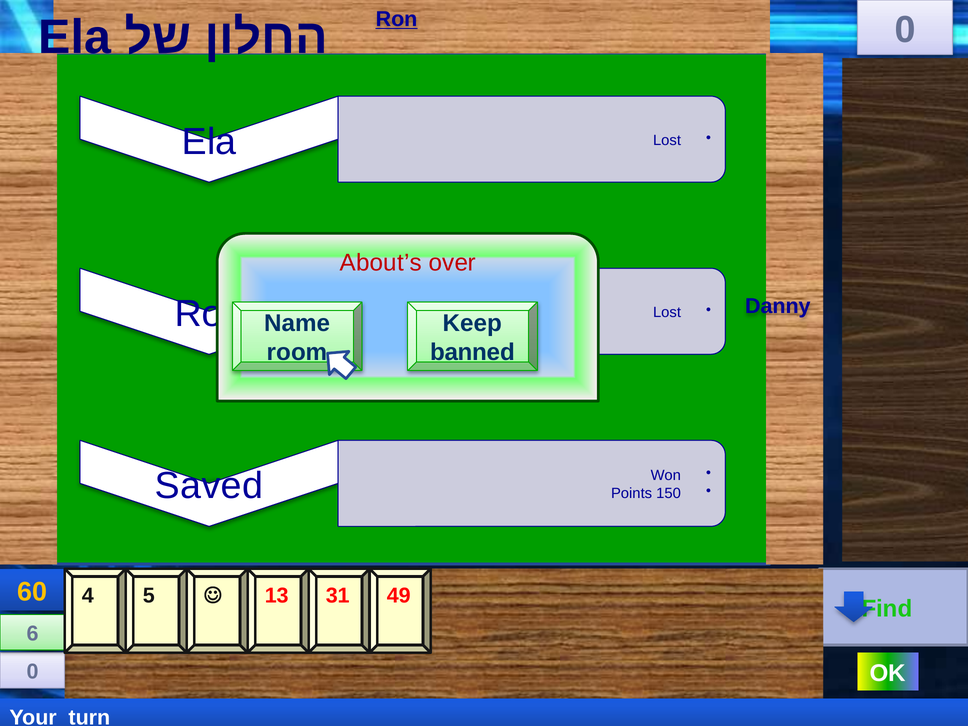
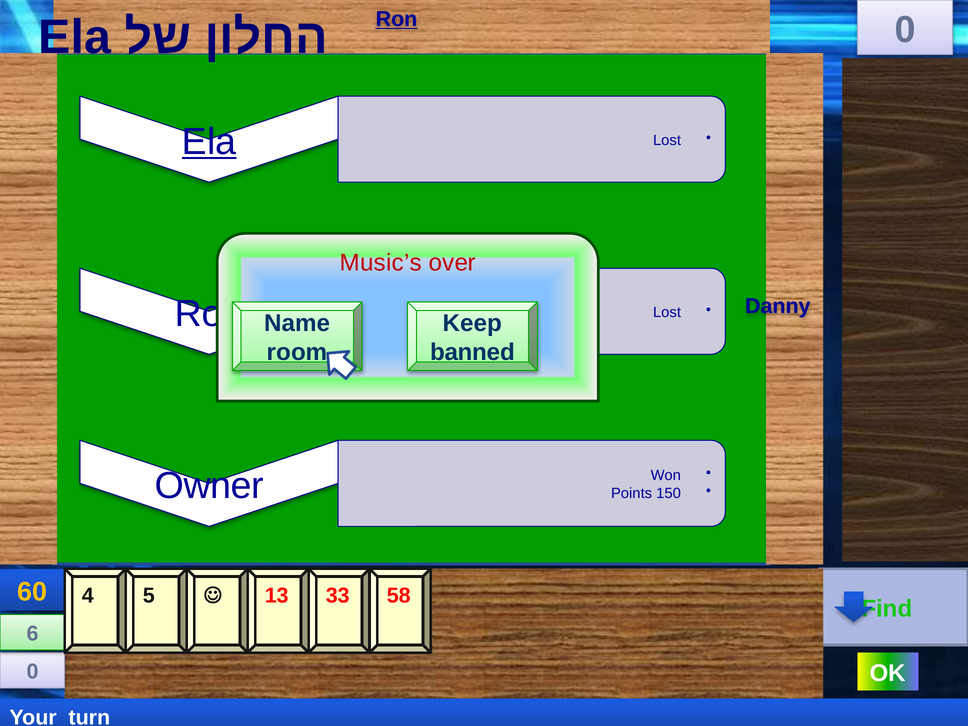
Ela at (209, 142) underline: none -> present
About’s: About’s -> Music’s
Saved: Saved -> Owner
31: 31 -> 33
49: 49 -> 58
